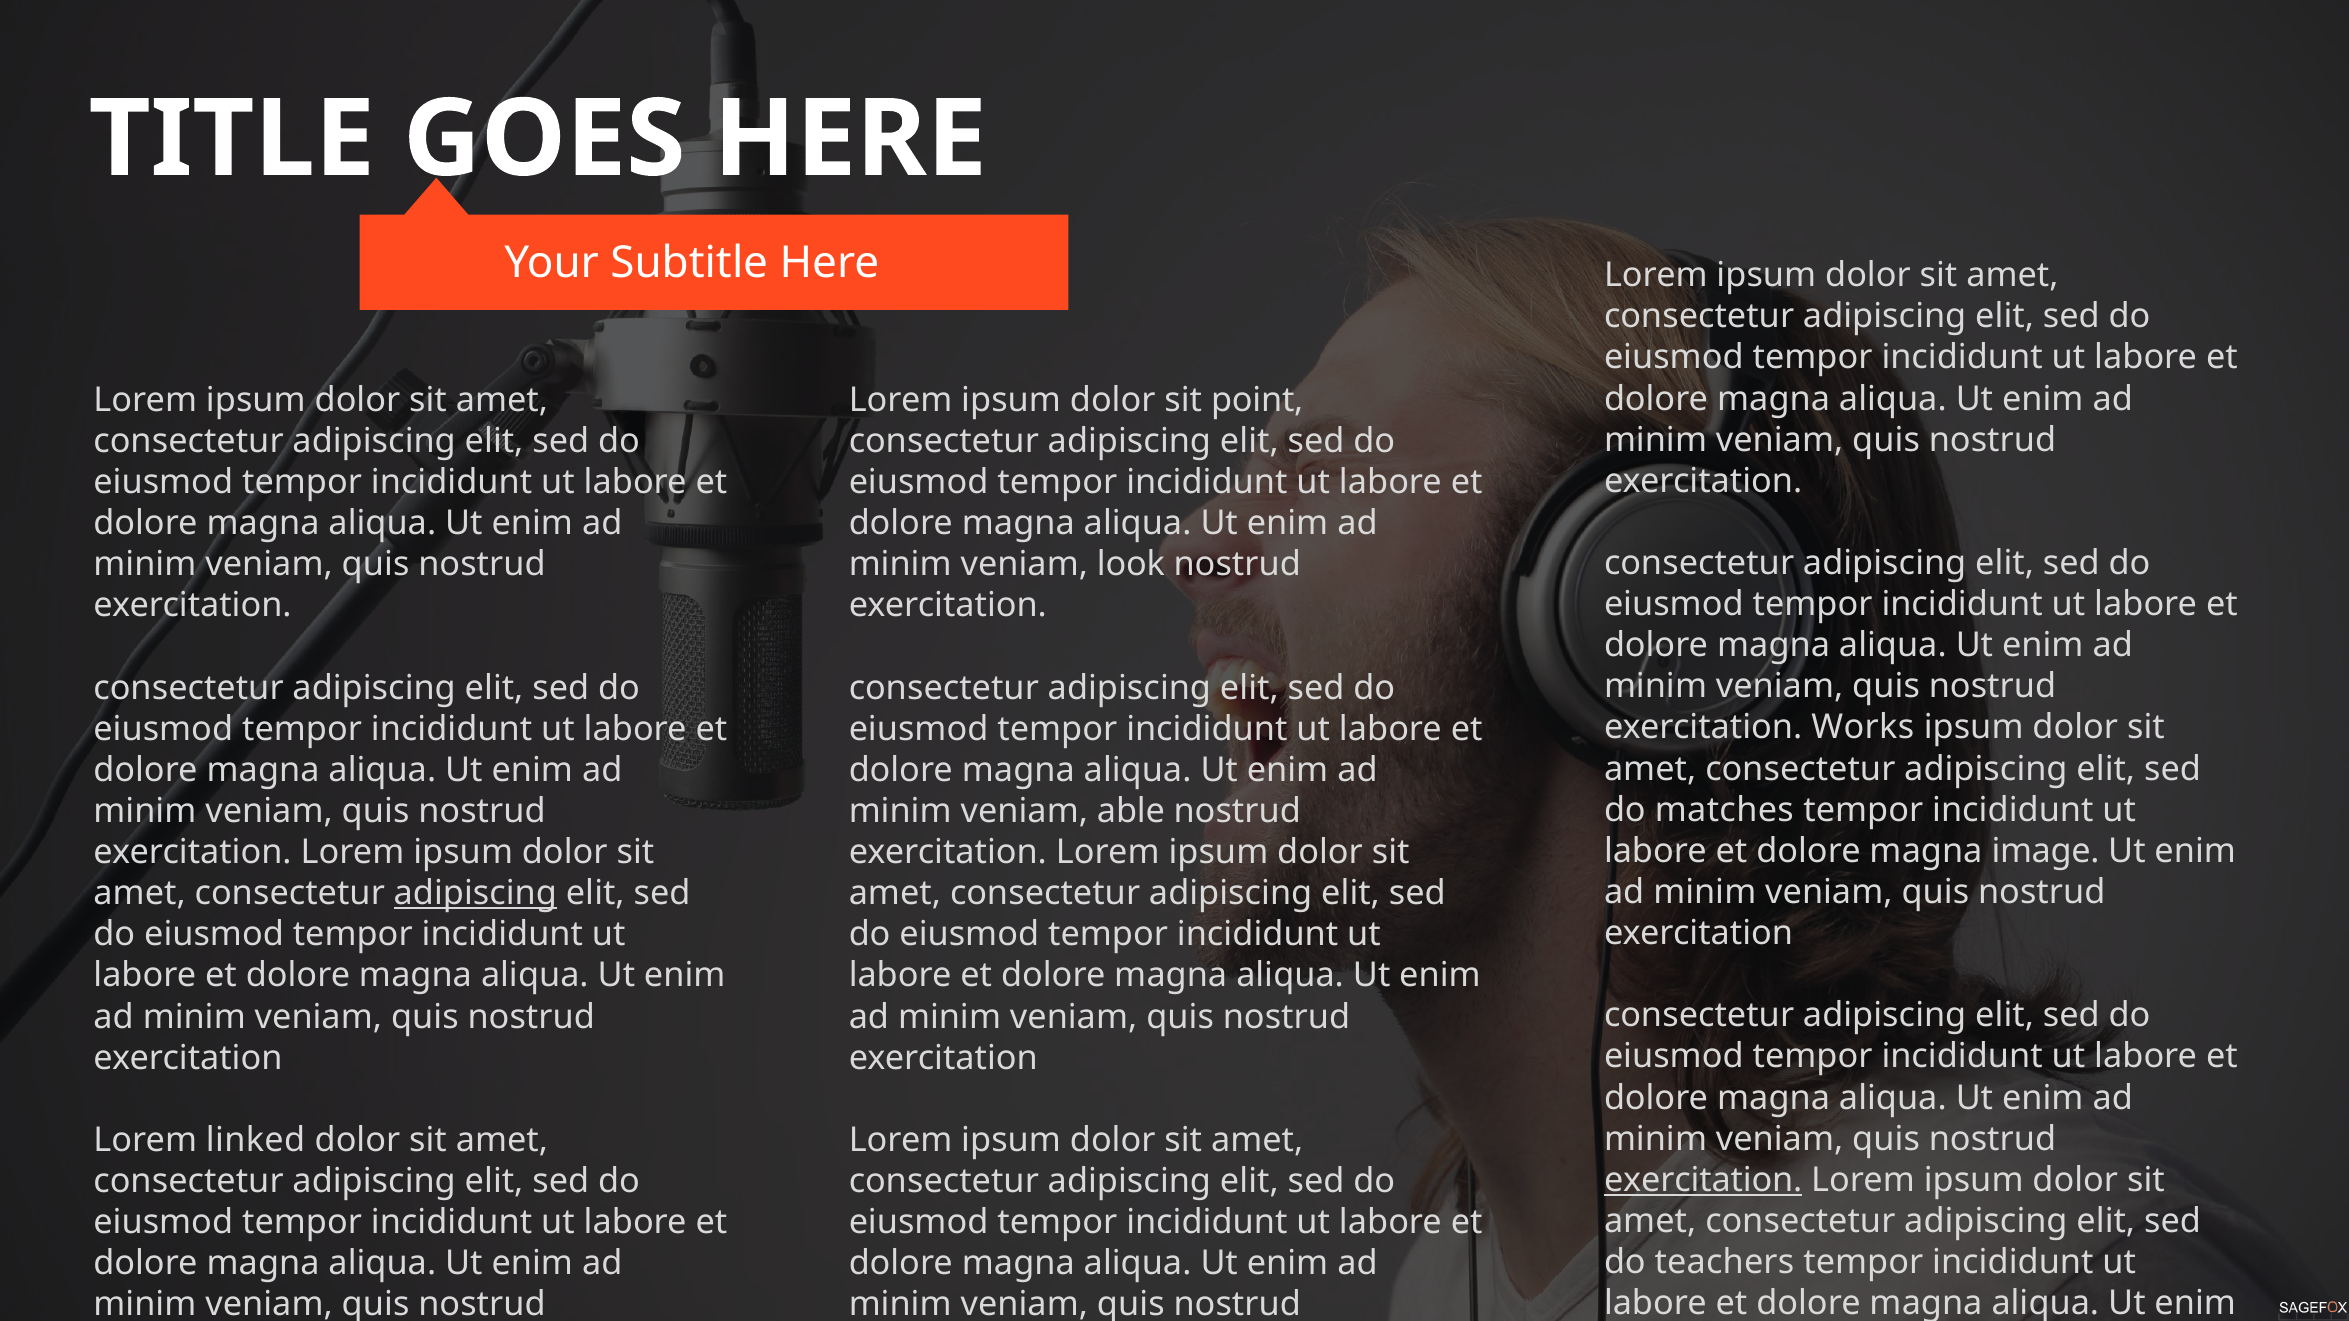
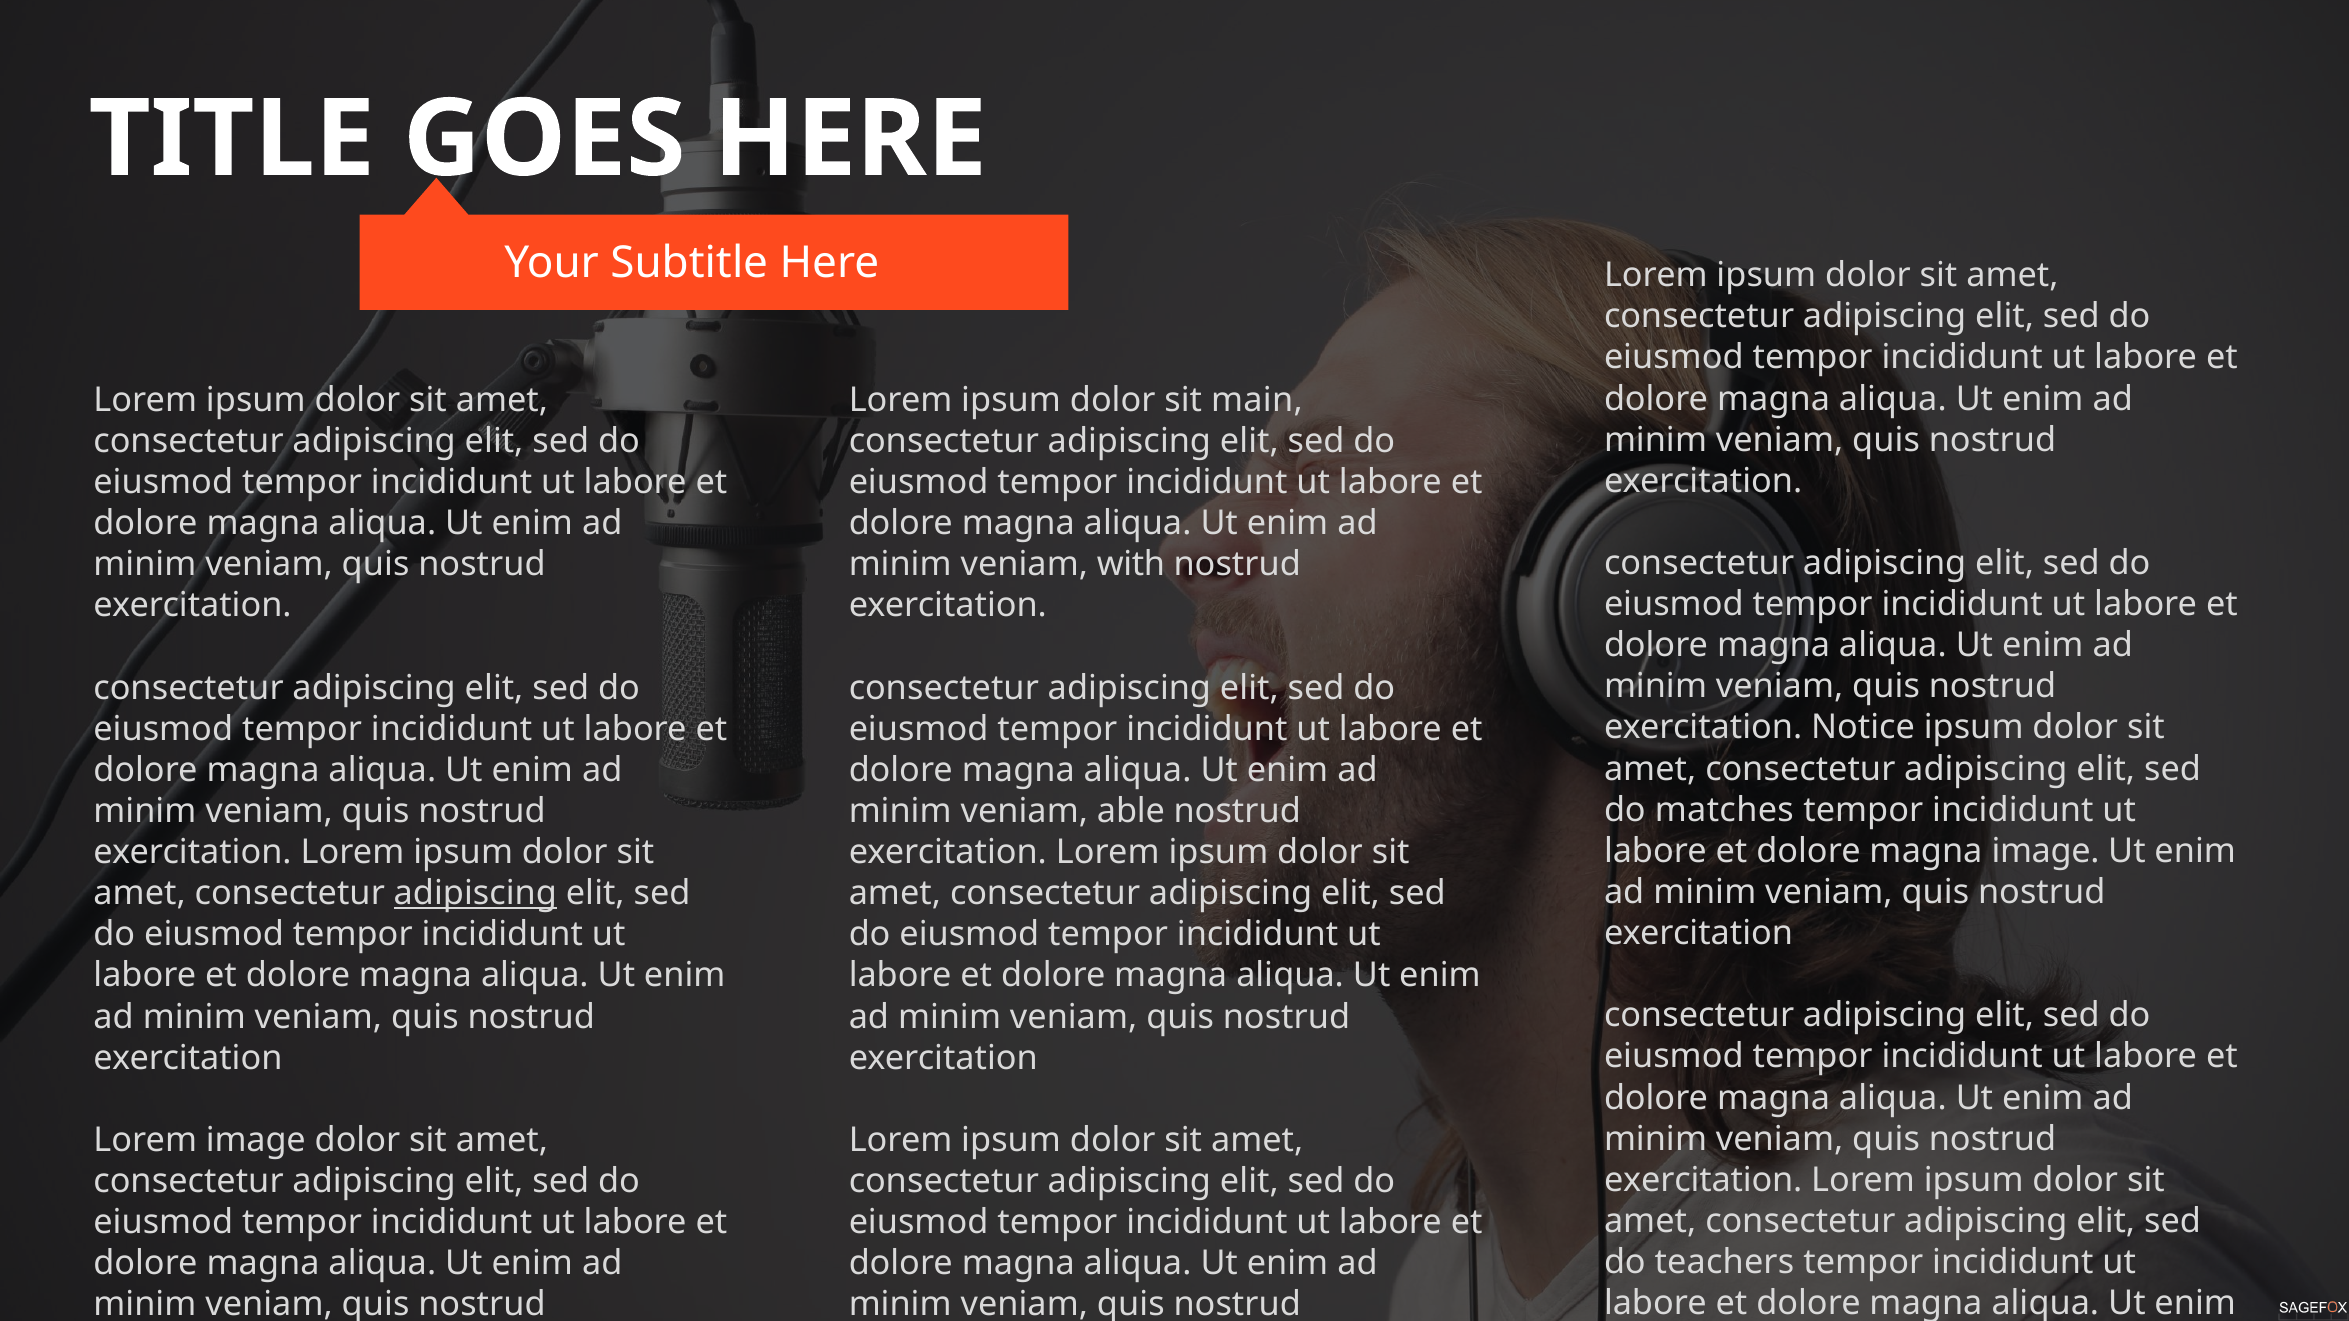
point: point -> main
look: look -> with
Works: Works -> Notice
Lorem linked: linked -> image
exercitation at (1703, 1180) underline: present -> none
